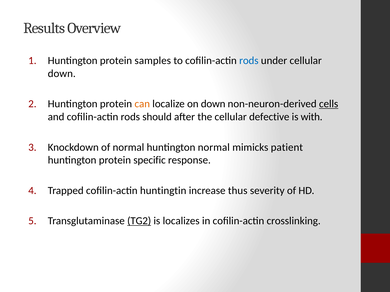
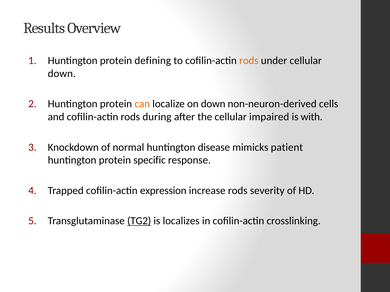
samples: samples -> defining
rods at (249, 61) colour: blue -> orange
cells underline: present -> none
should: should -> during
defective: defective -> impaired
huntington normal: normal -> disease
huntingtin: huntingtin -> expression
increase thus: thus -> rods
